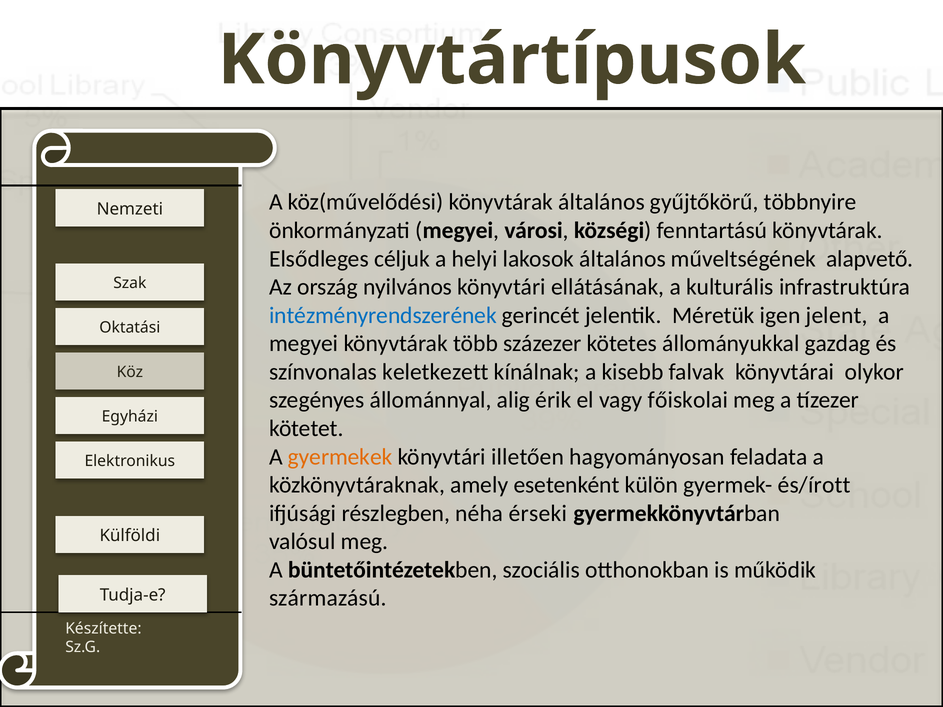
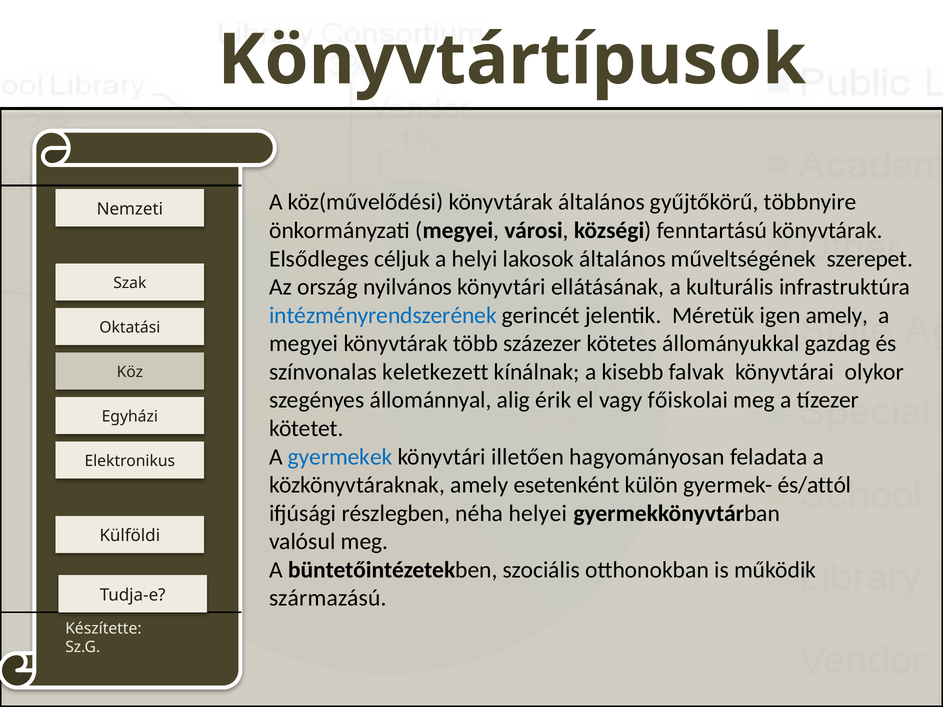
alapvető: alapvető -> szerepet
igen jelent: jelent -> amely
gyermekek colour: orange -> blue
és/írott: és/írott -> és/attól
érseki: érseki -> helyei
